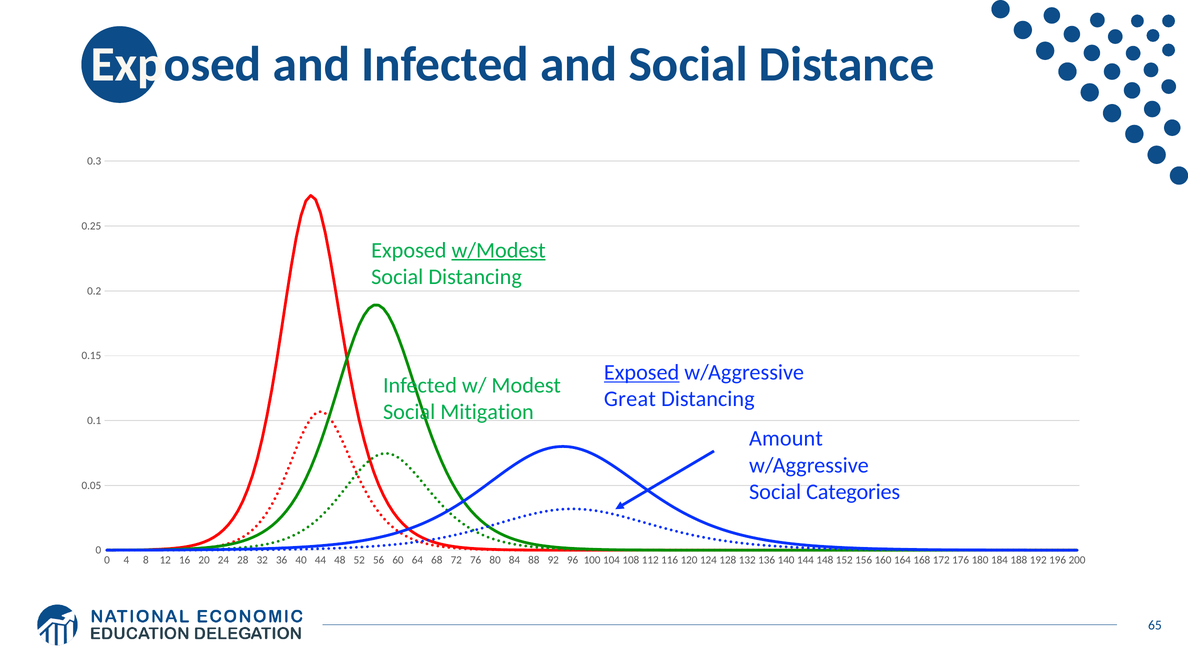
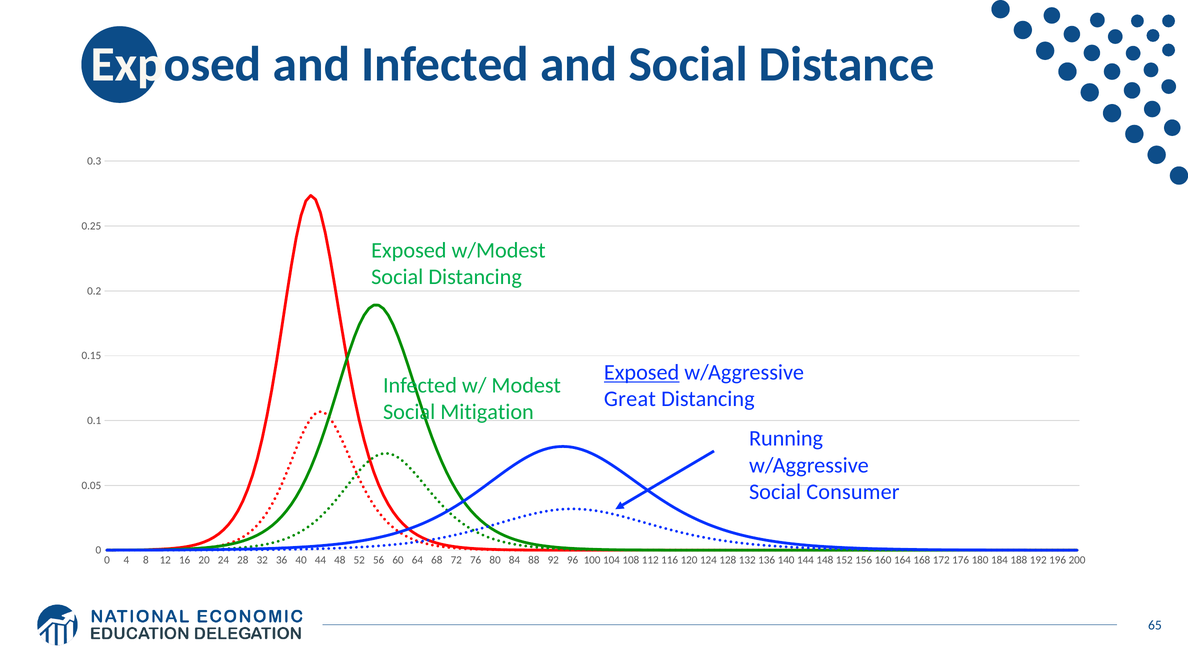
w/Modest underline: present -> none
Amount: Amount -> Running
Categories: Categories -> Consumer
